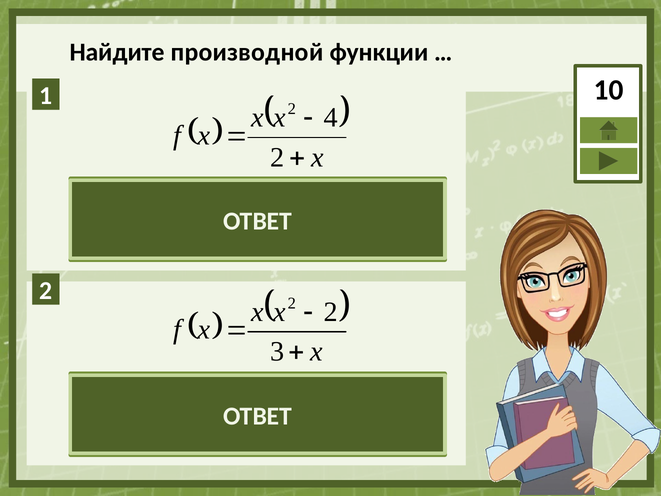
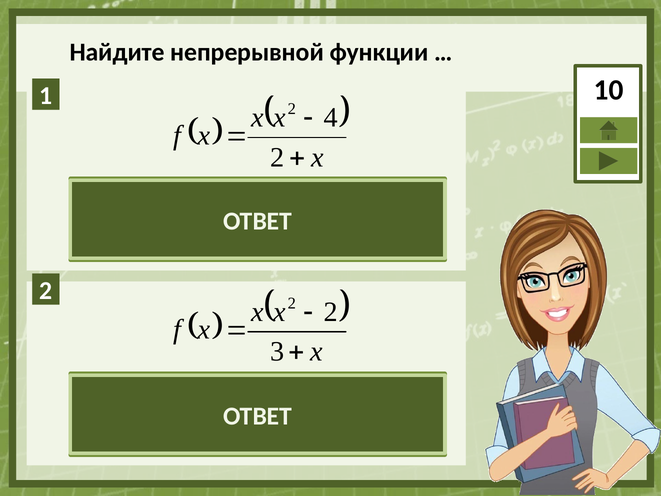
производной: производной -> непрерывной
